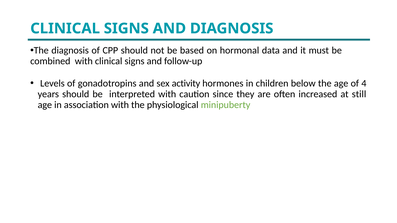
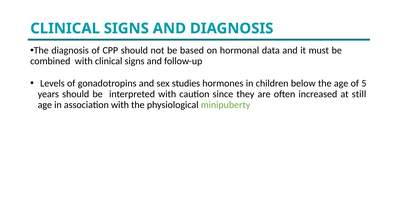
activity: activity -> studies
4: 4 -> 5
